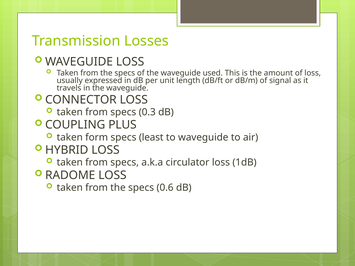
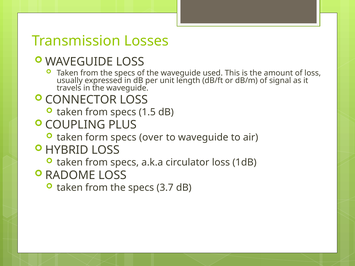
0.3: 0.3 -> 1.5
least: least -> over
0.6: 0.6 -> 3.7
